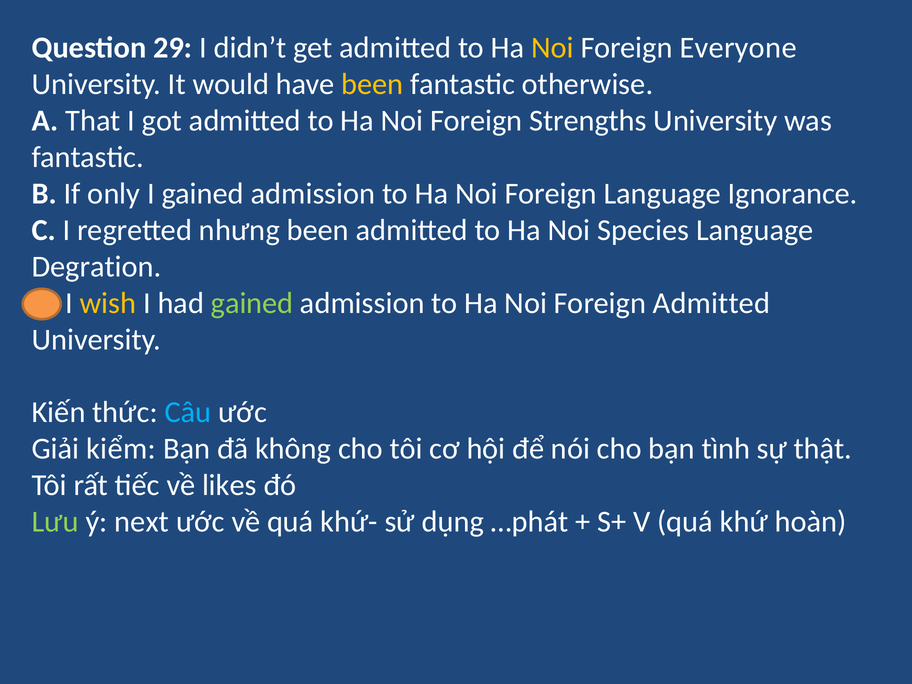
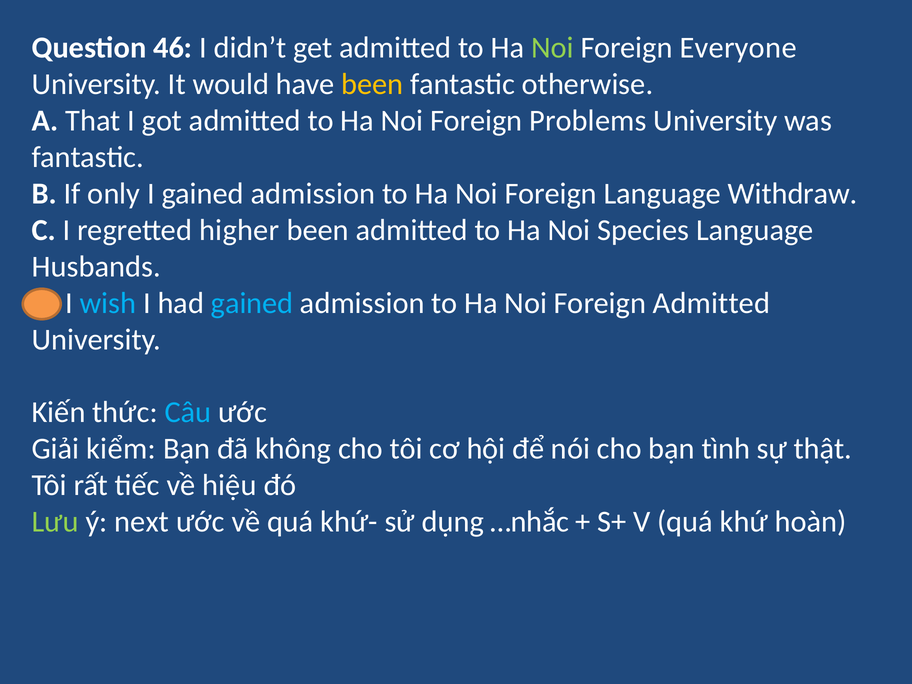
29: 29 -> 46
Noi at (552, 48) colour: yellow -> light green
Strengths: Strengths -> Problems
Ignorance: Ignorance -> Withdraw
nhưng: nhưng -> higher
Degration: Degration -> Husbands
wish colour: yellow -> light blue
gained at (252, 303) colour: light green -> light blue
likes: likes -> hiệu
…phát: …phát -> …nhắc
